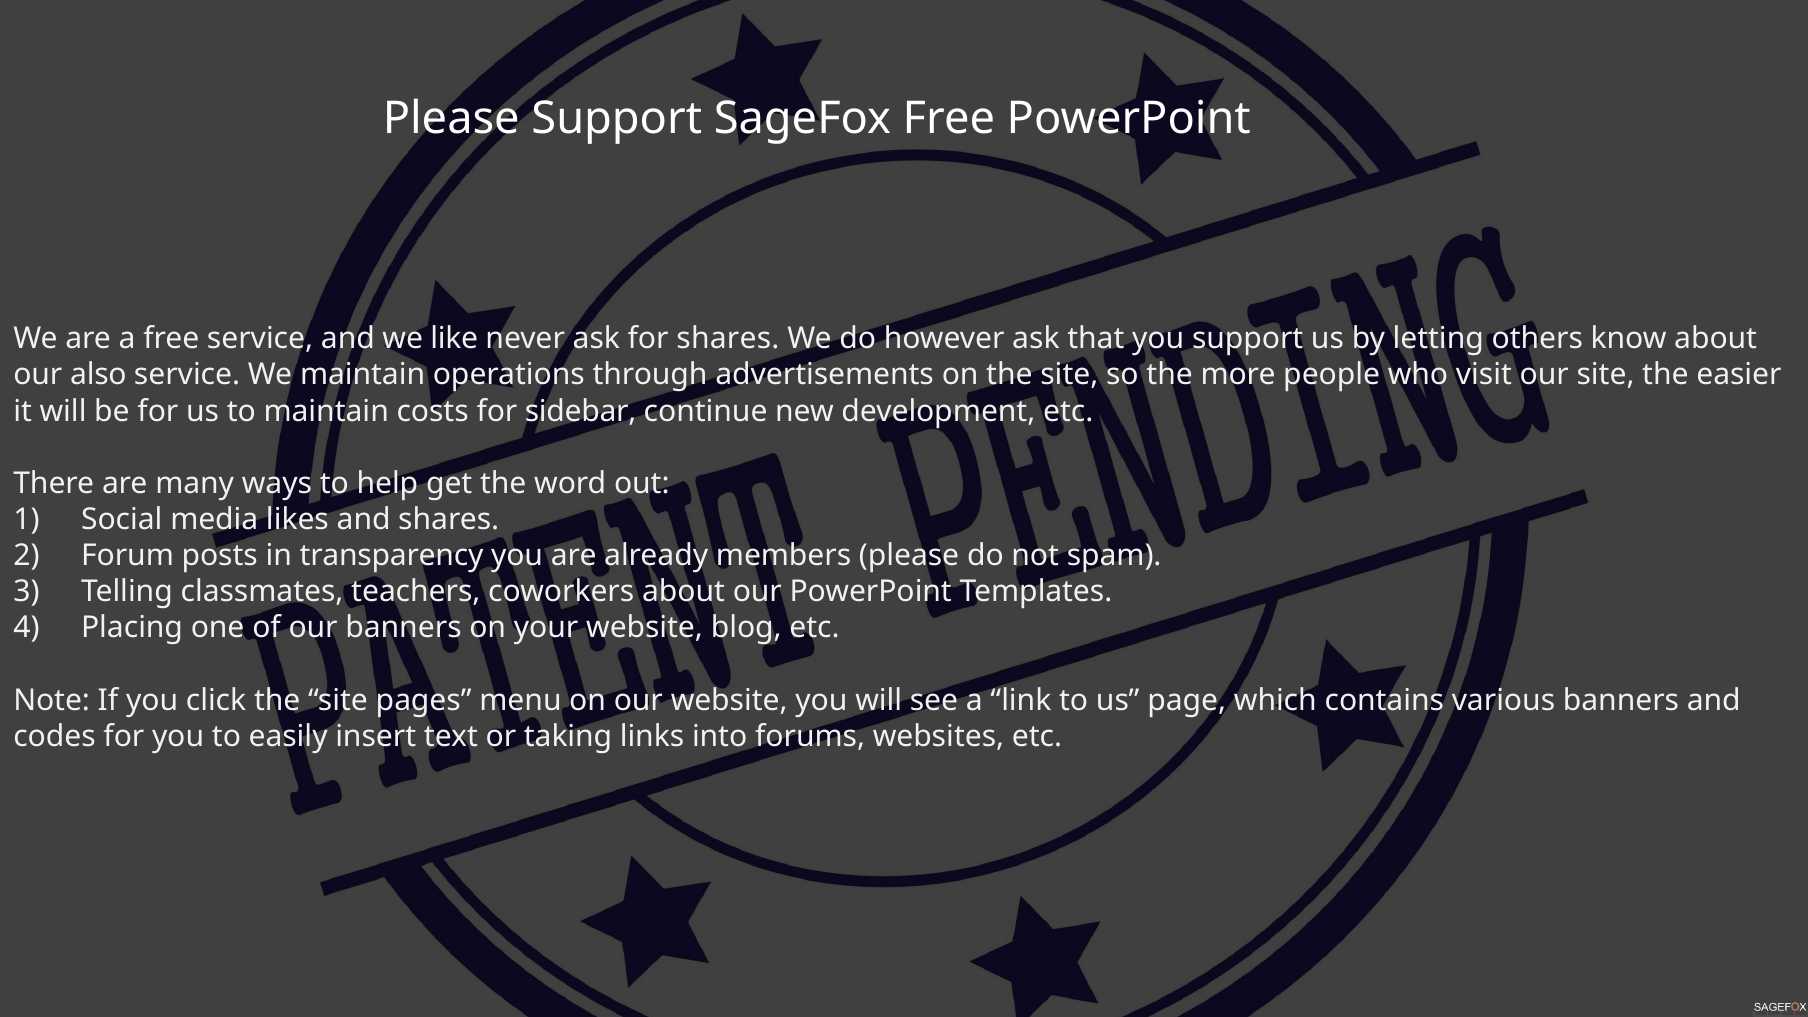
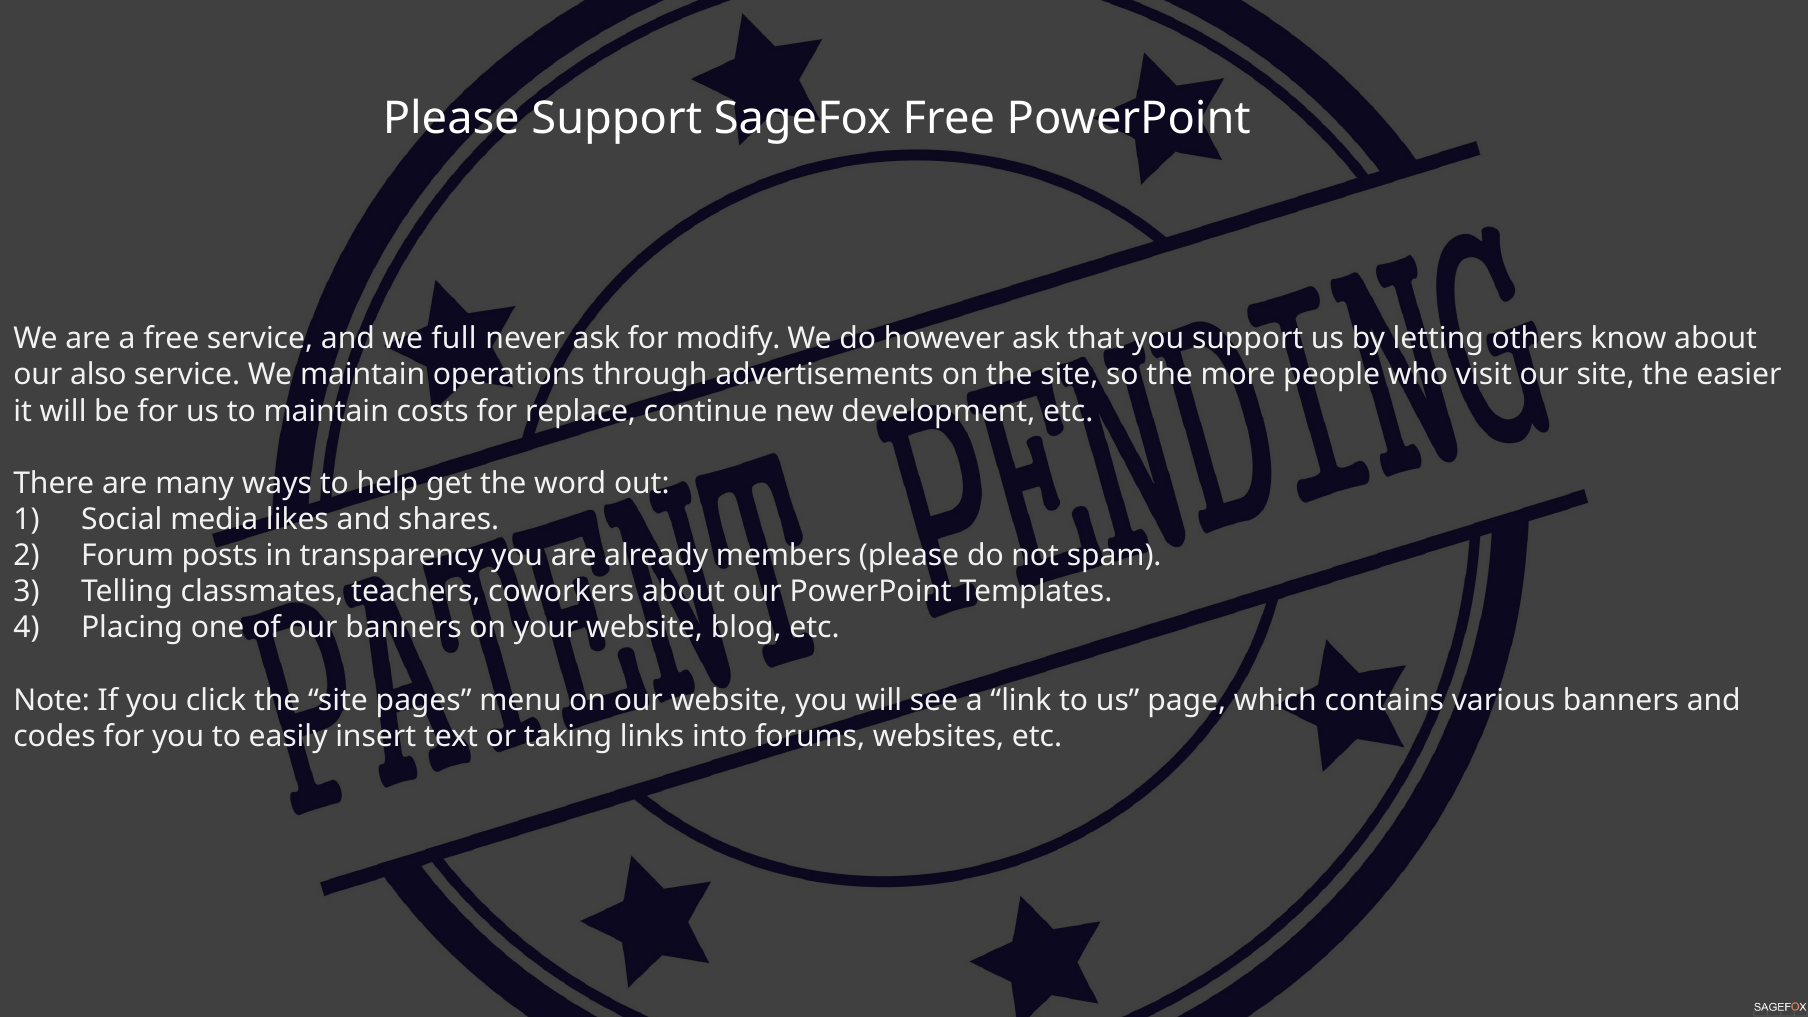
like: like -> full
for shares: shares -> modify
sidebar: sidebar -> replace
